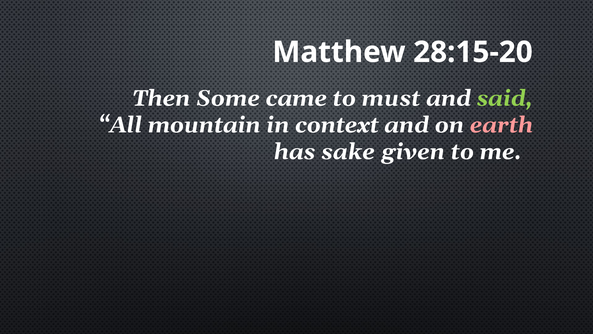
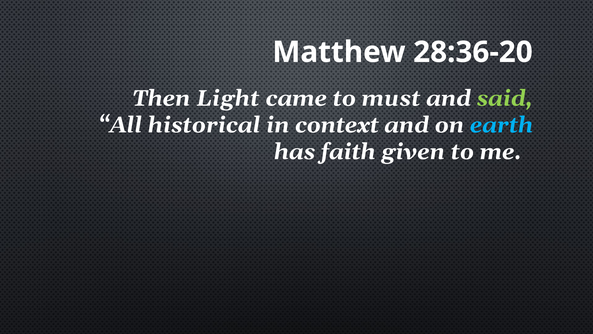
28:15-20: 28:15-20 -> 28:36-20
Some: Some -> Light
mountain: mountain -> historical
earth colour: pink -> light blue
sake: sake -> faith
